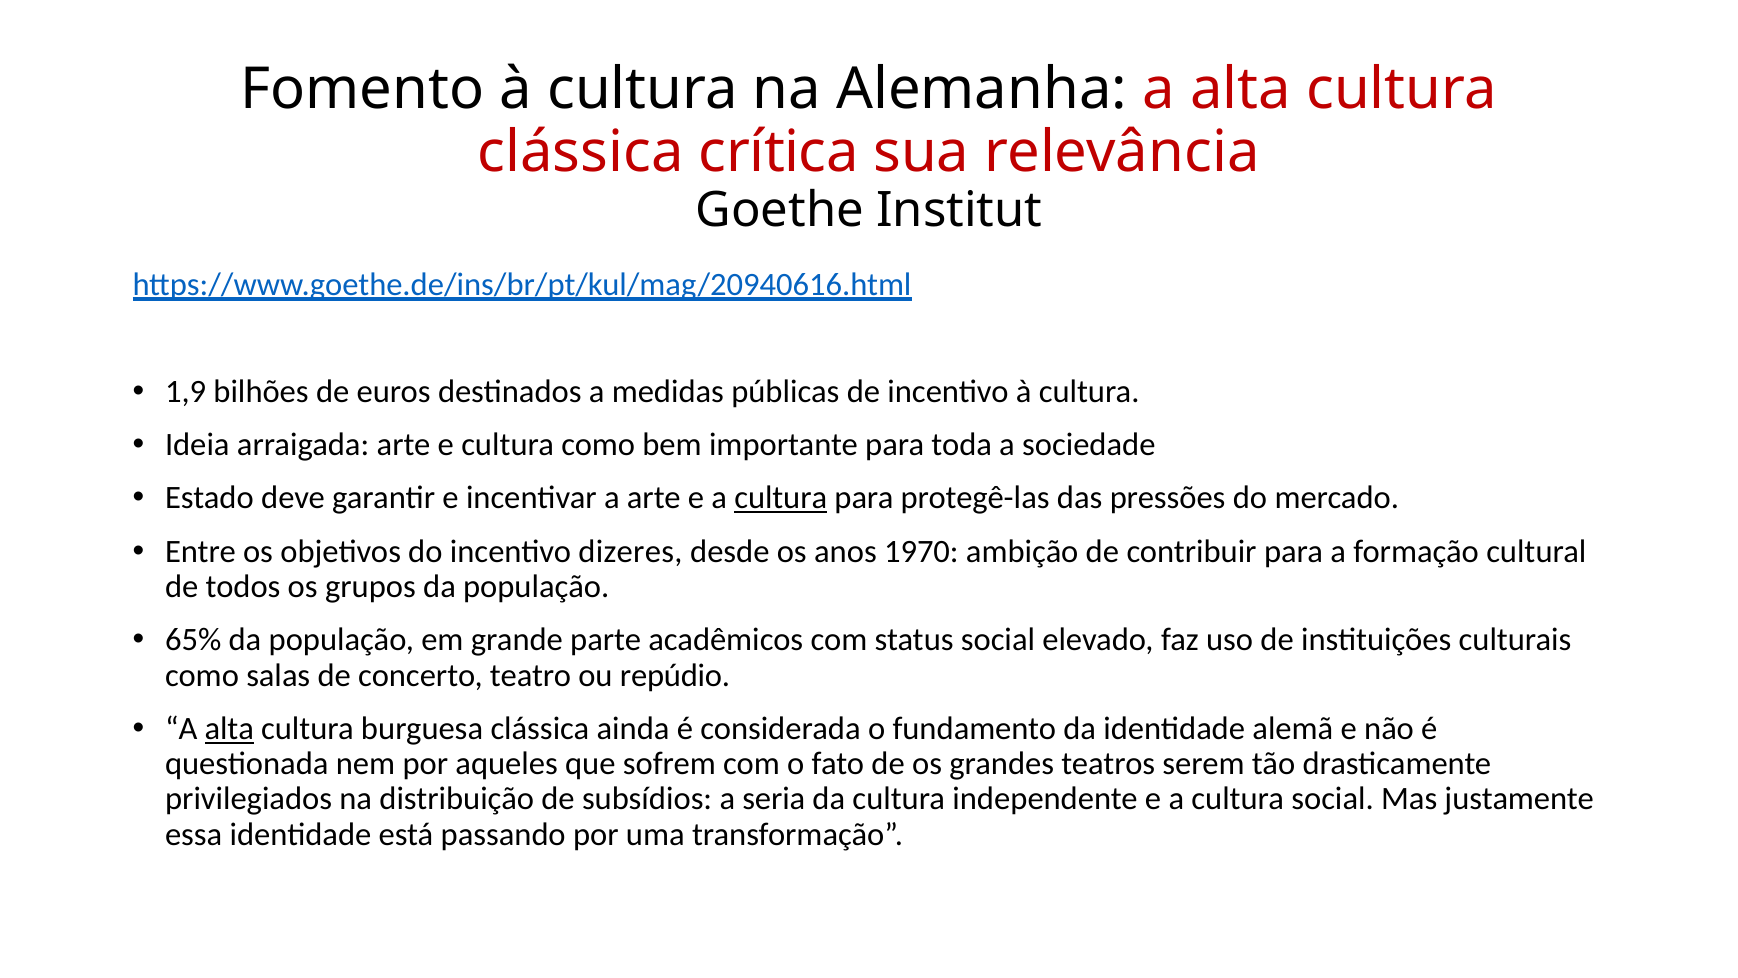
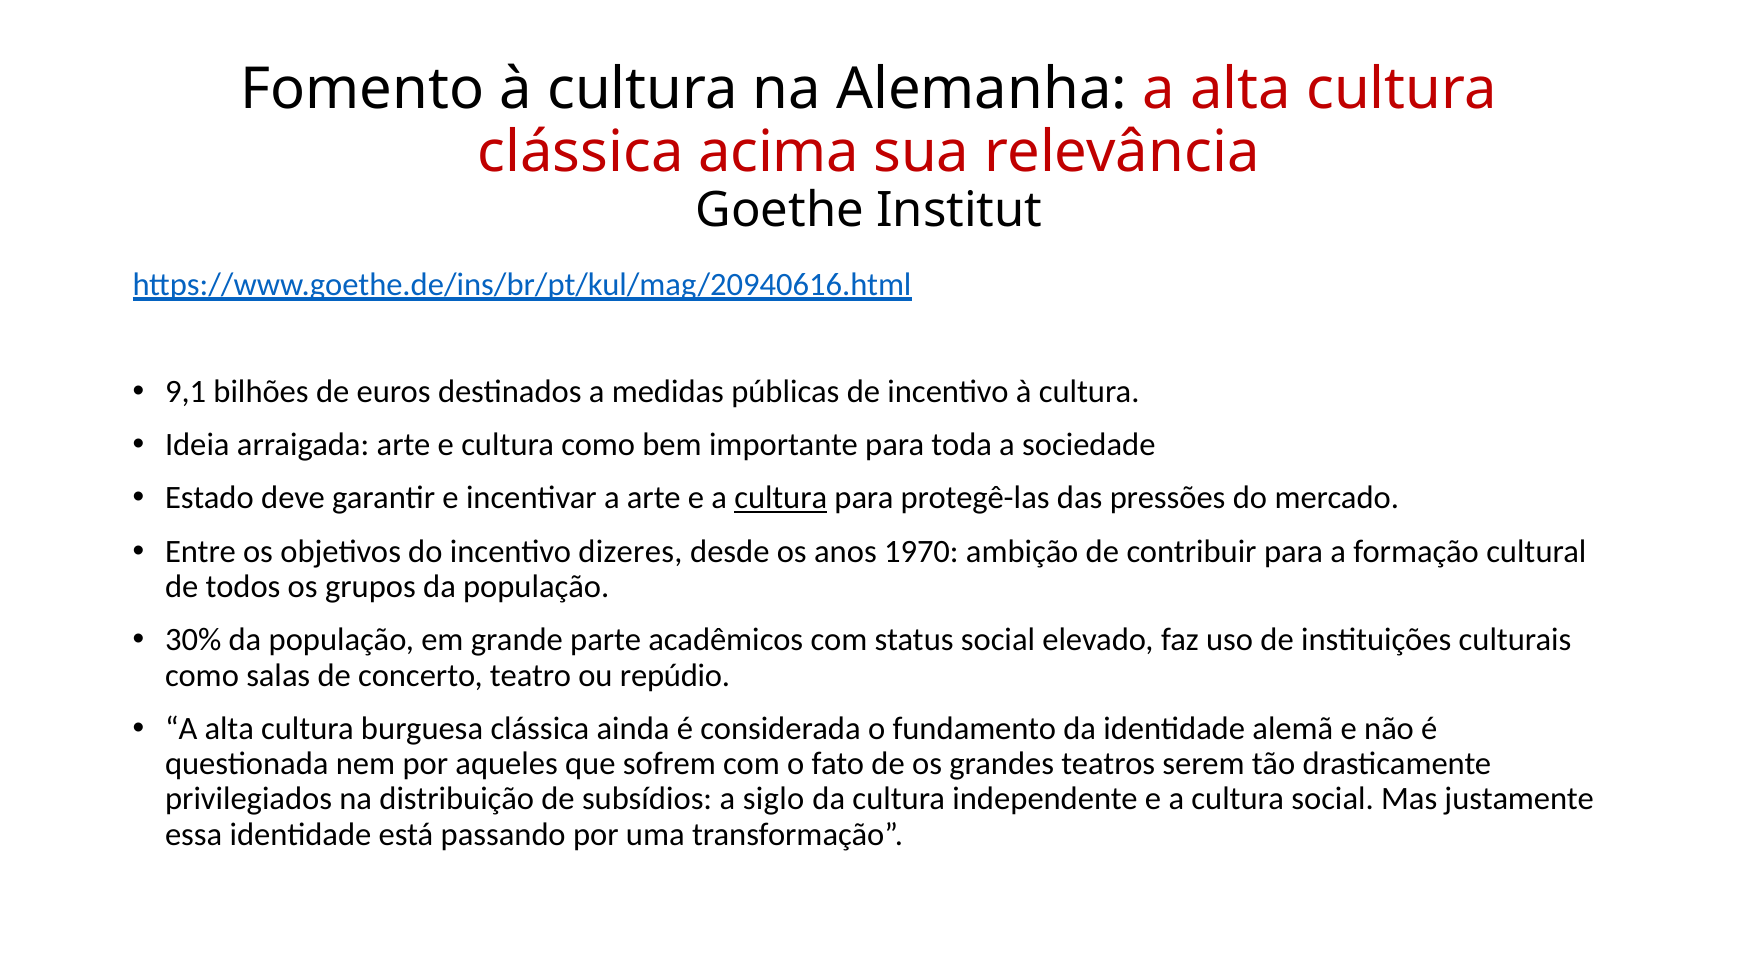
crítica: crítica -> acima
1,9: 1,9 -> 9,1
65%: 65% -> 30%
alta at (229, 728) underline: present -> none
seria: seria -> siglo
